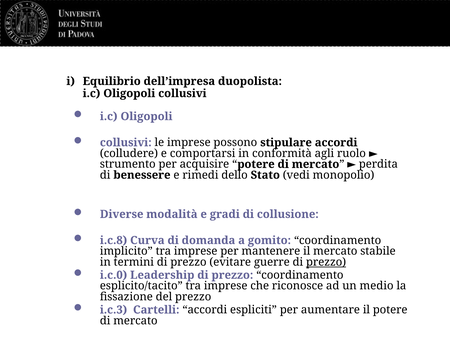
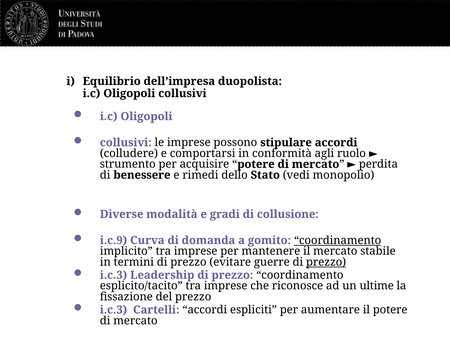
i.c.8: i.c.8 -> i.c.9
coordinamento at (338, 240) underline: none -> present
i.c.0 at (114, 275): i.c.0 -> i.c.3
medio: medio -> ultime
